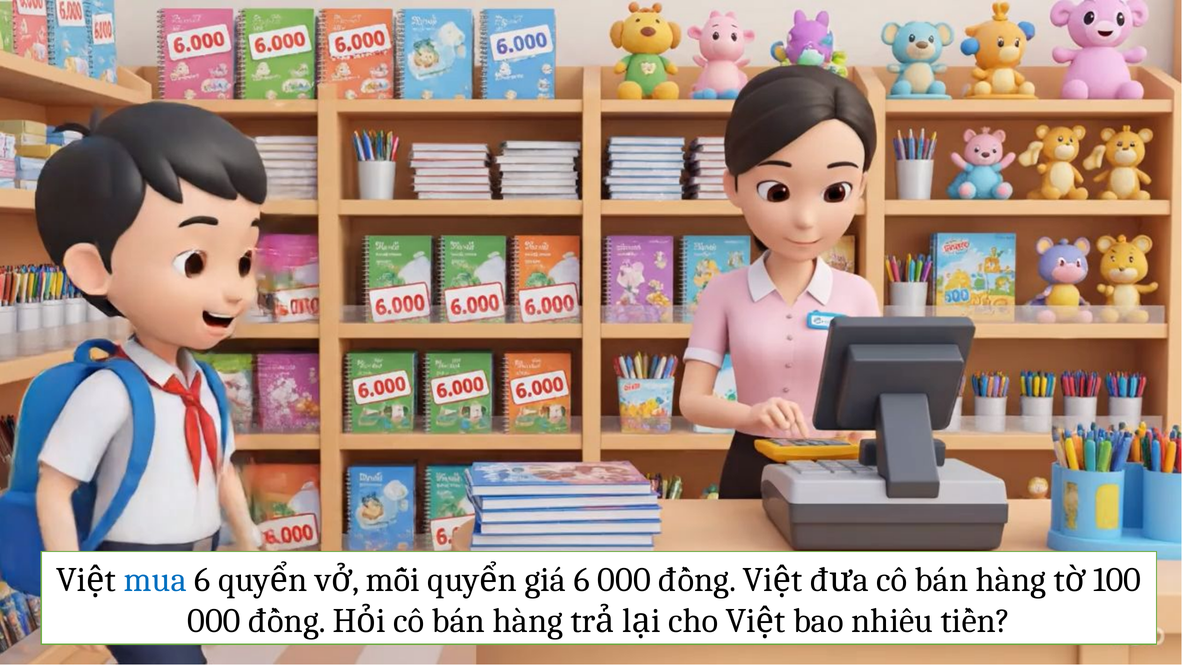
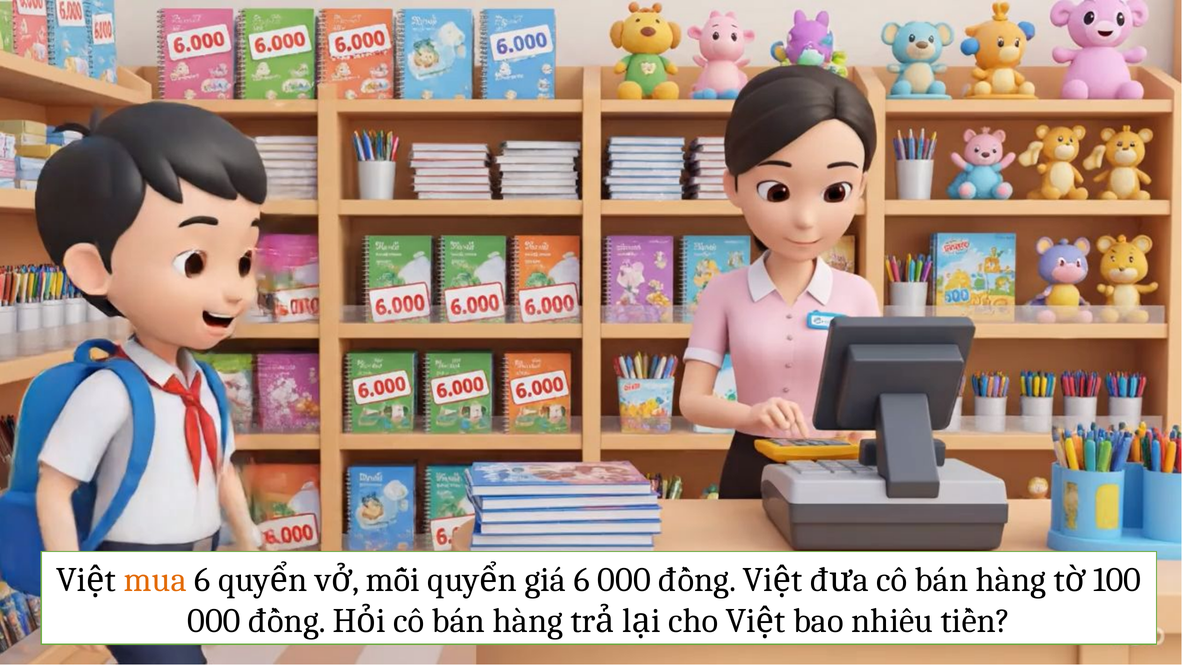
mua colour: blue -> orange
